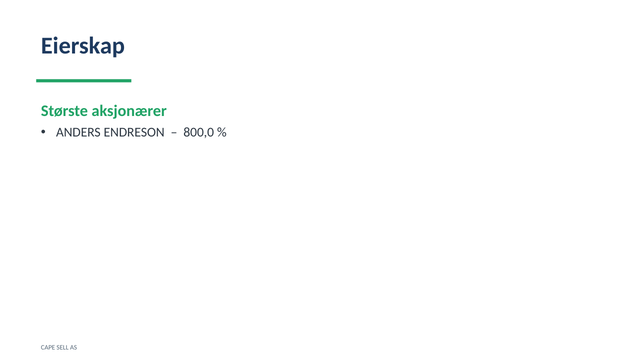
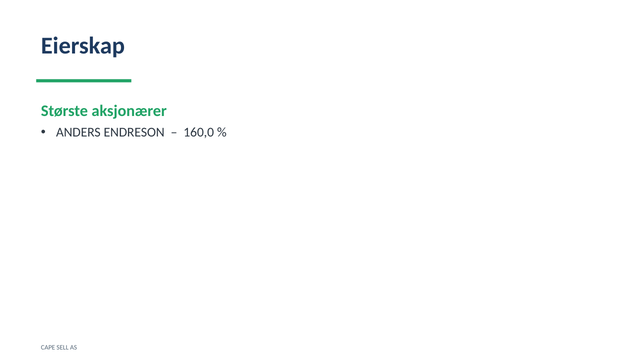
800,0: 800,0 -> 160,0
